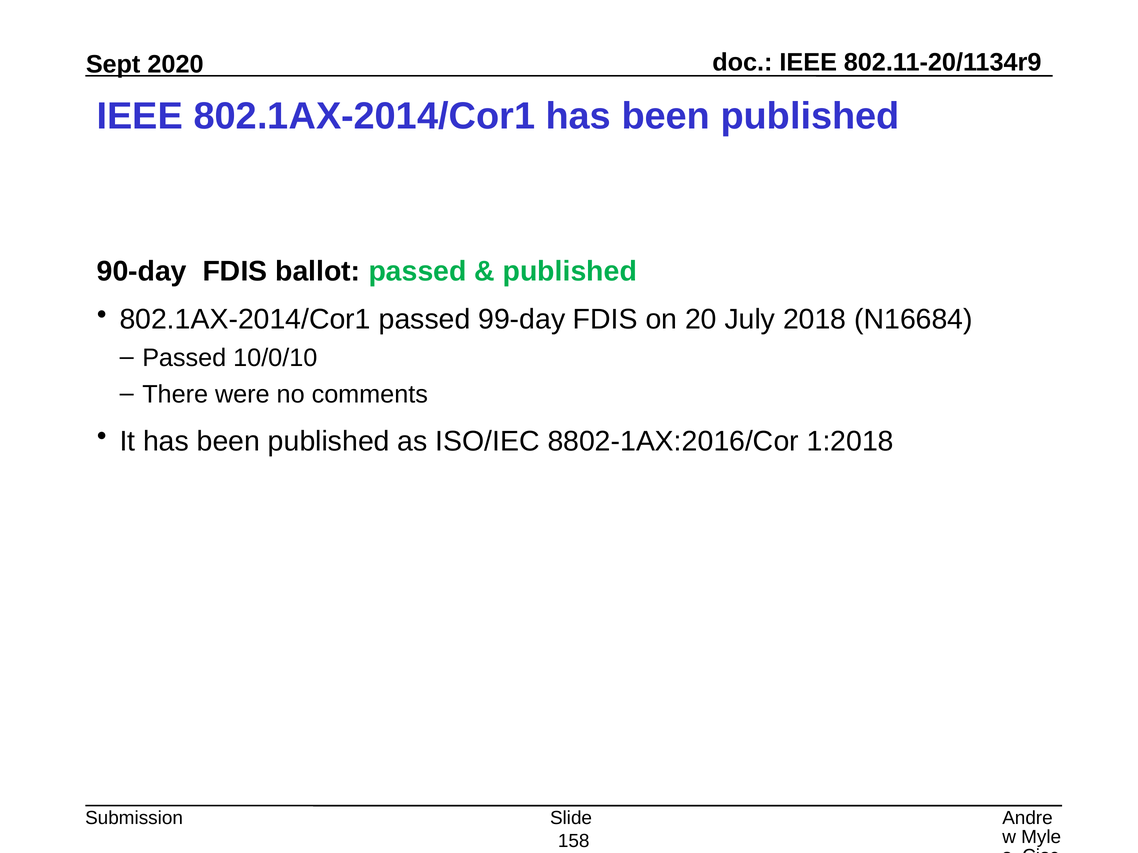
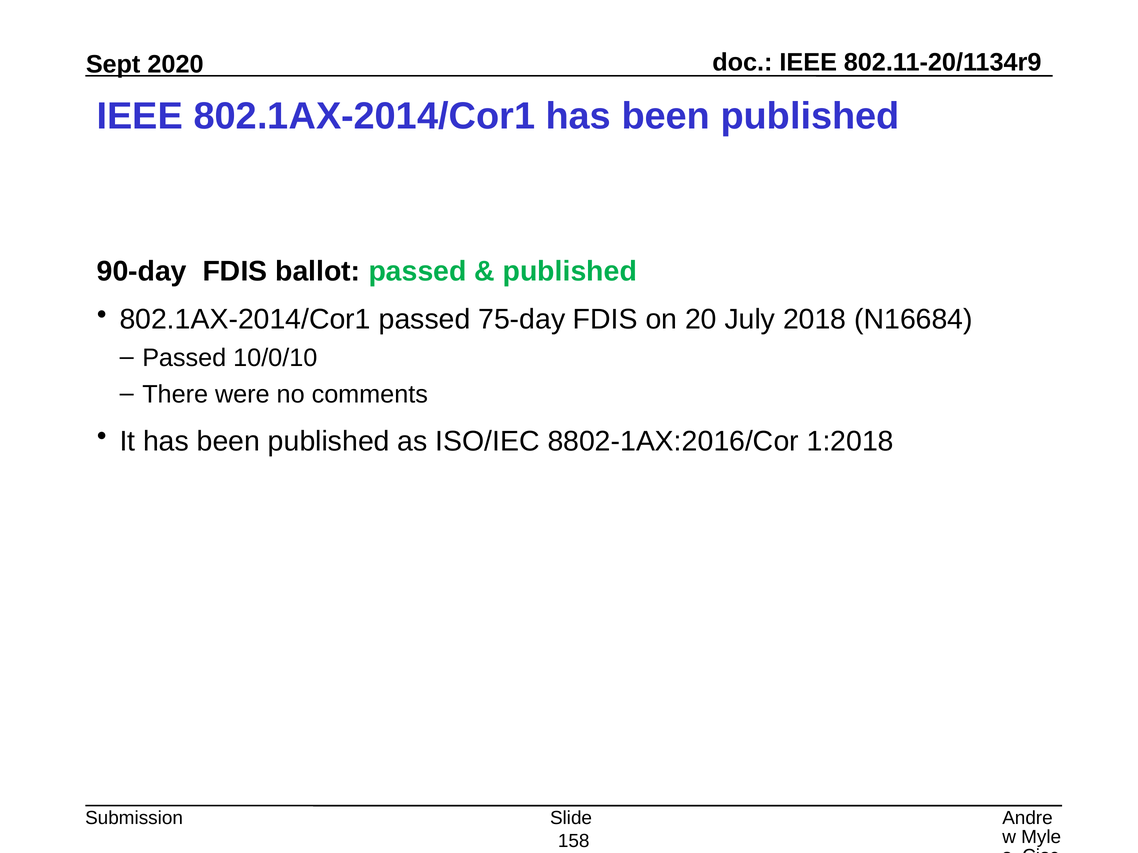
99-day: 99-day -> 75-day
